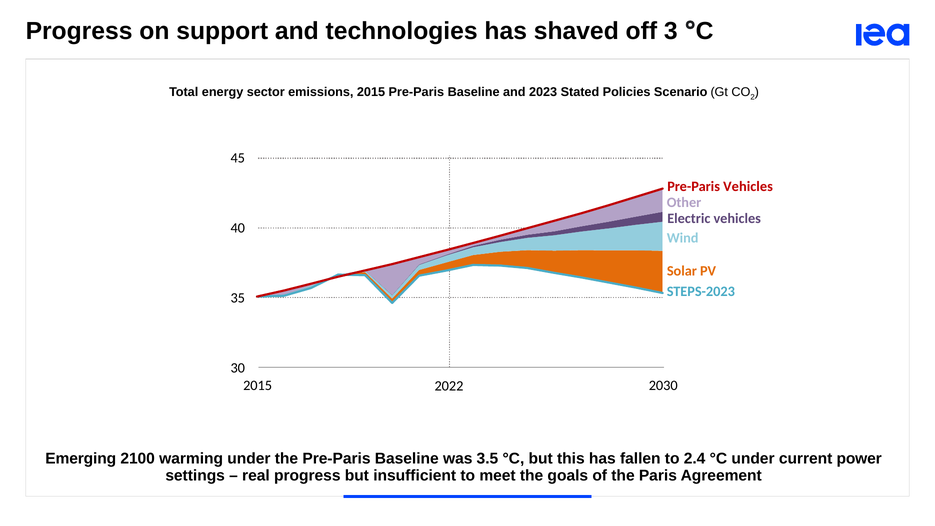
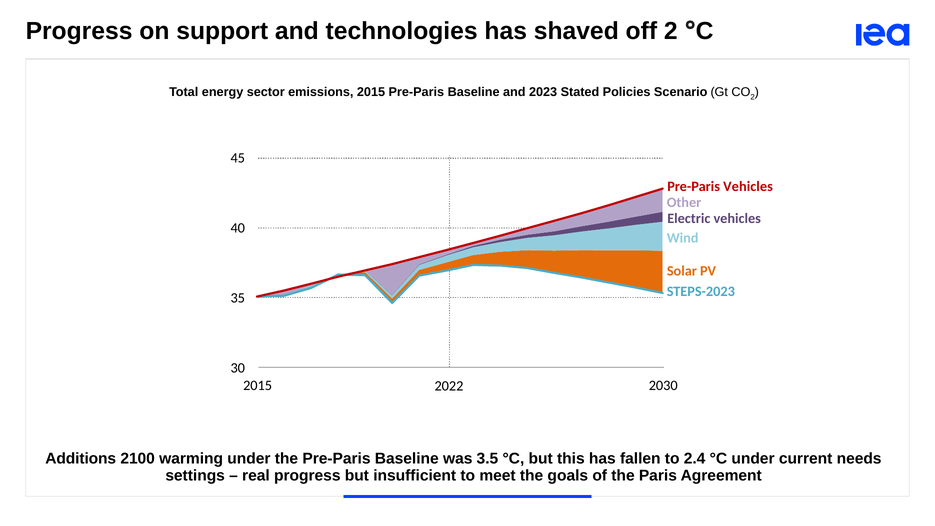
off 3: 3 -> 2
Emerging: Emerging -> Additions
power: power -> needs
